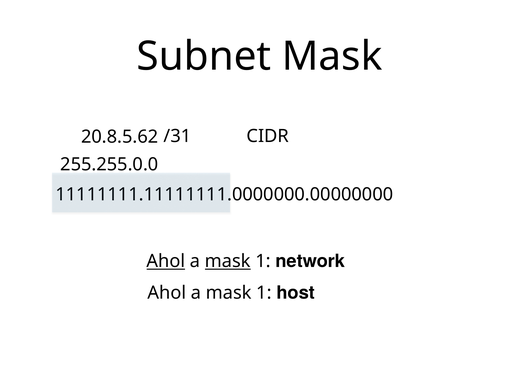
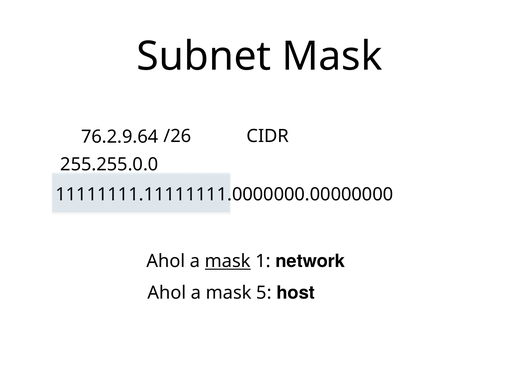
/31: /31 -> /26
20.8.5.62: 20.8.5.62 -> 76.2.9.64
Ahol at (166, 261) underline: present -> none
1 at (264, 292): 1 -> 5
